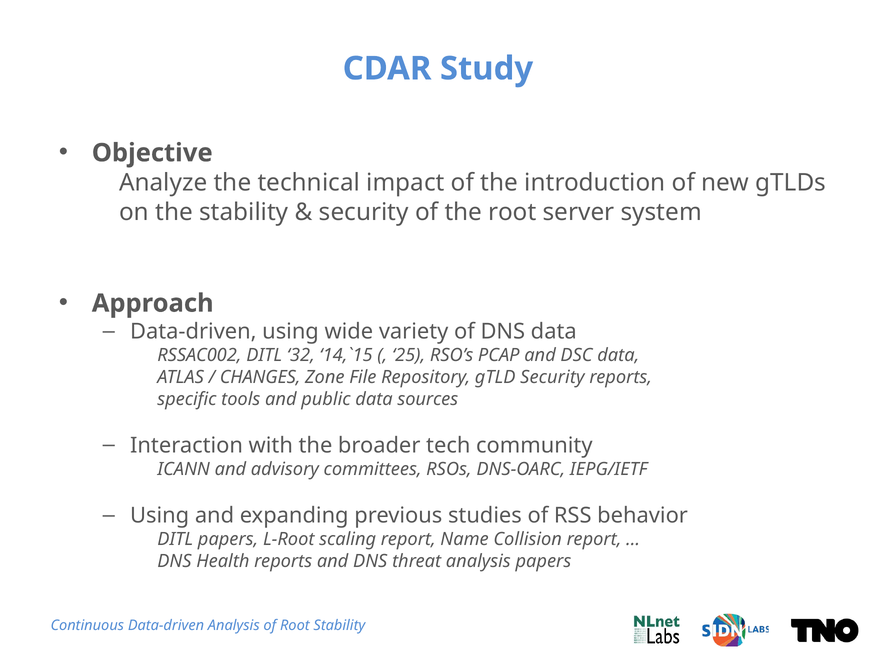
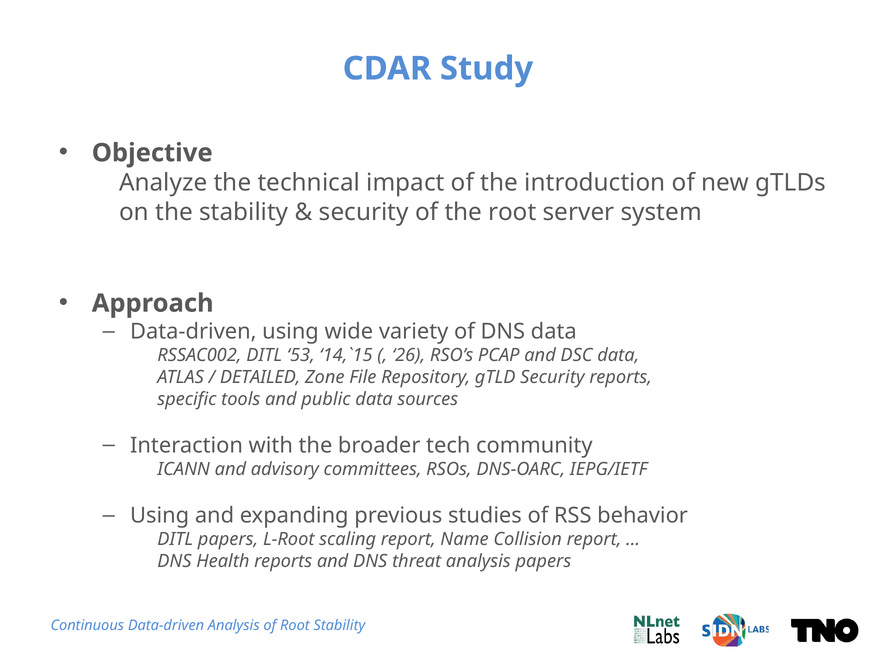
32: 32 -> 53
25: 25 -> 26
CHANGES: CHANGES -> DETAILED
